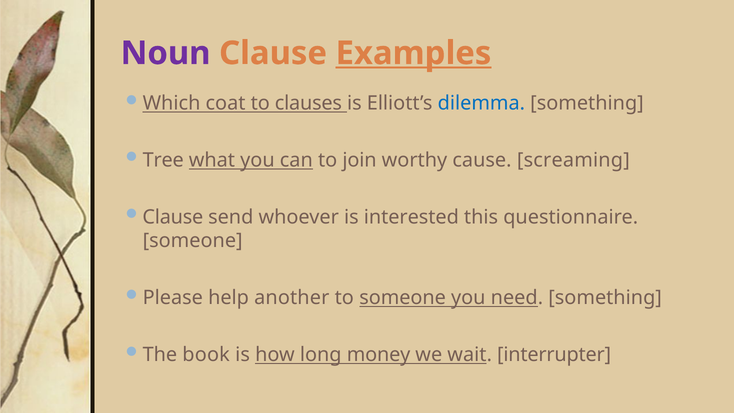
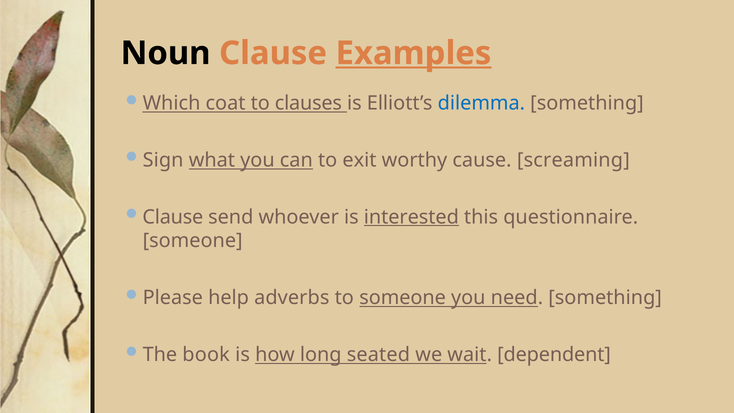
Noun colour: purple -> black
Tree: Tree -> Sign
join: join -> exit
interested underline: none -> present
another: another -> adverbs
money: money -> seated
interrupter: interrupter -> dependent
